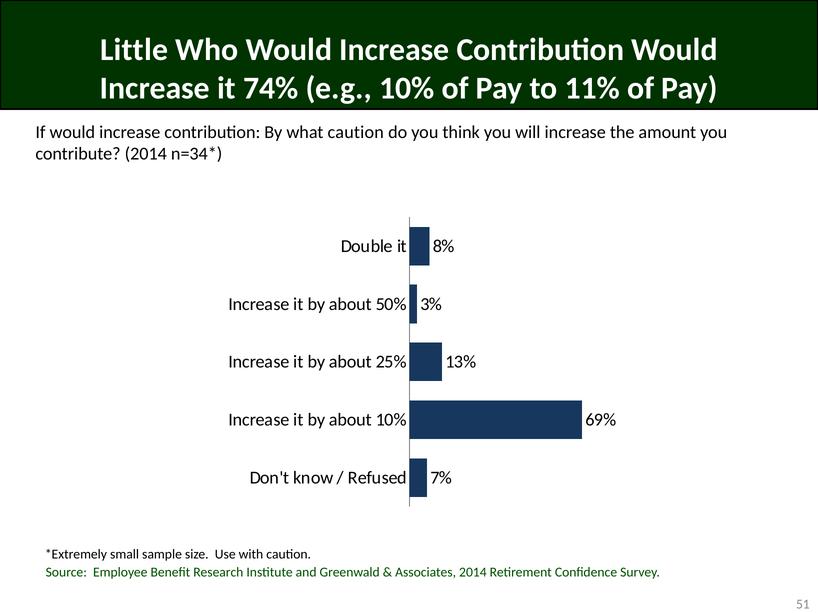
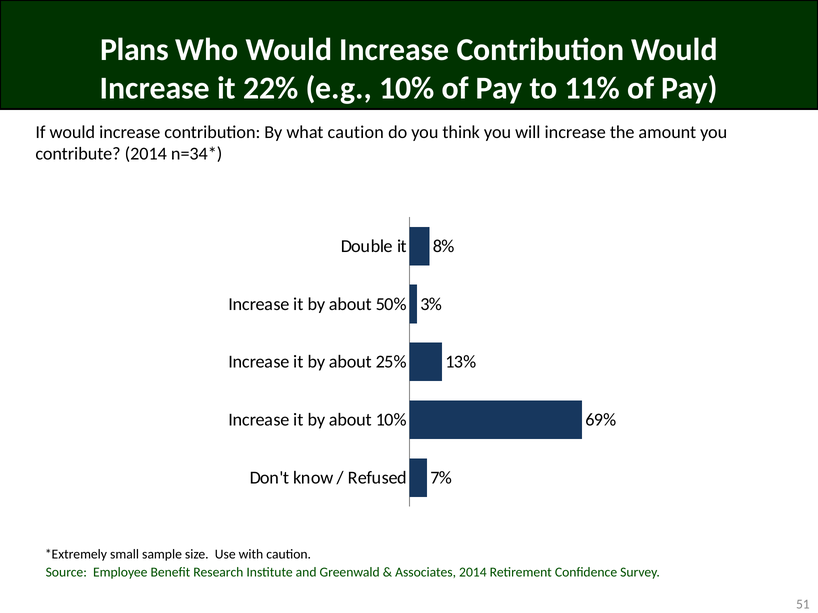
Little: Little -> Plans
74%: 74% -> 22%
